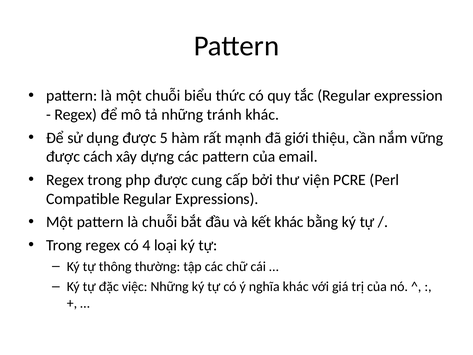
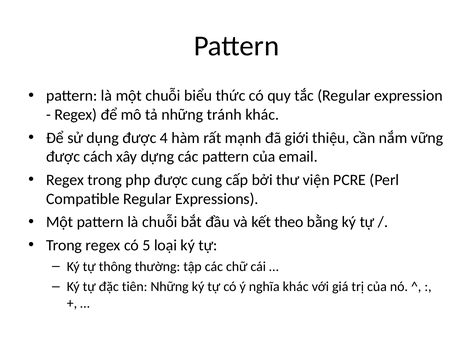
5: 5 -> 4
kết khác: khác -> theo
4: 4 -> 5
việc: việc -> tiên
